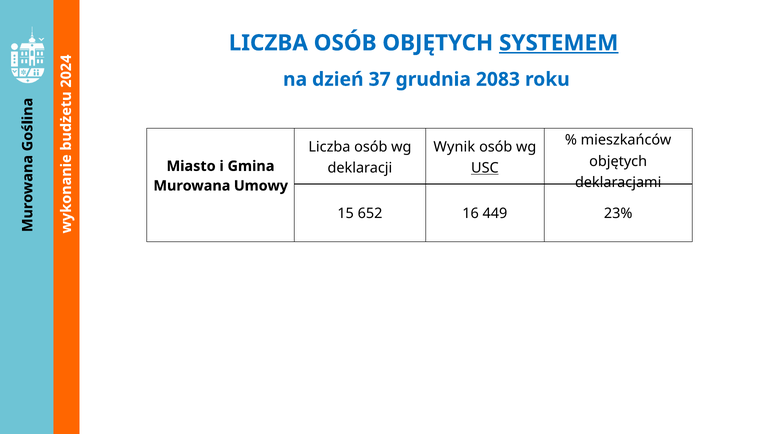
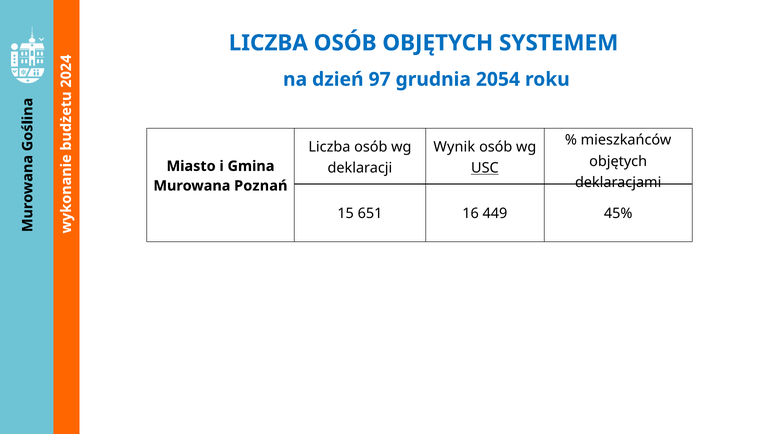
SYSTEMEM underline: present -> none
37: 37 -> 97
2083: 2083 -> 2054
Umowy: Umowy -> Poznań
652: 652 -> 651
23%: 23% -> 45%
